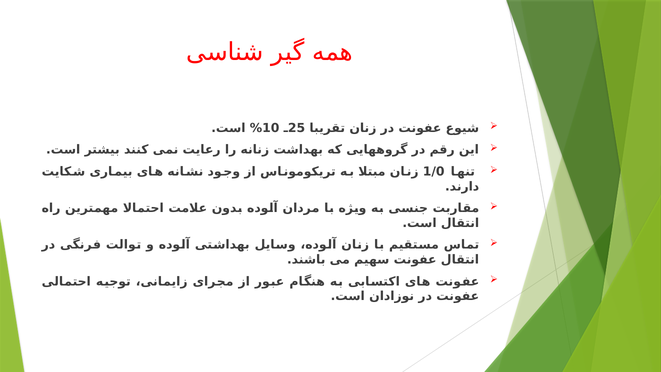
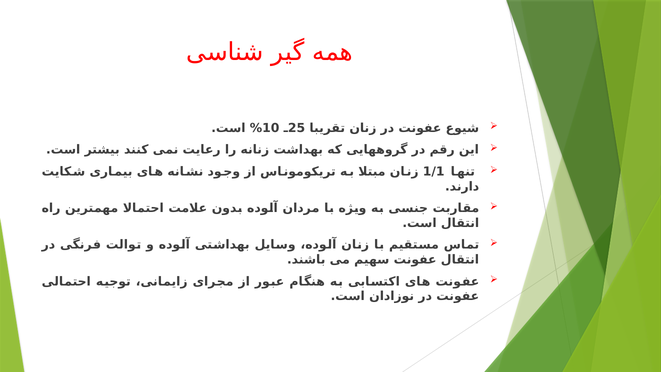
1/0: 1/0 -> 1/1
